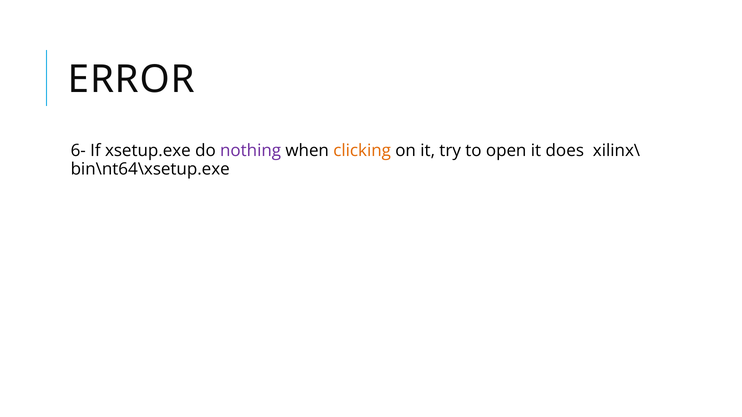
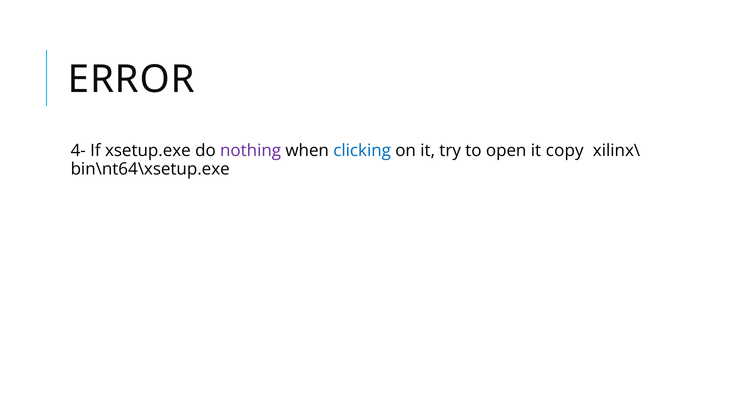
6-: 6- -> 4-
clicking colour: orange -> blue
does: does -> copy
